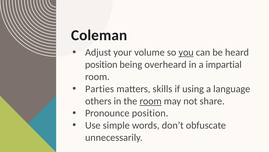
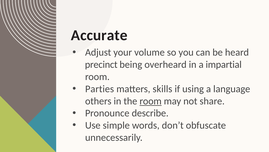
Coleman: Coleman -> Accurate
you underline: present -> none
position at (101, 64): position -> precinct
Pronounce position: position -> describe
